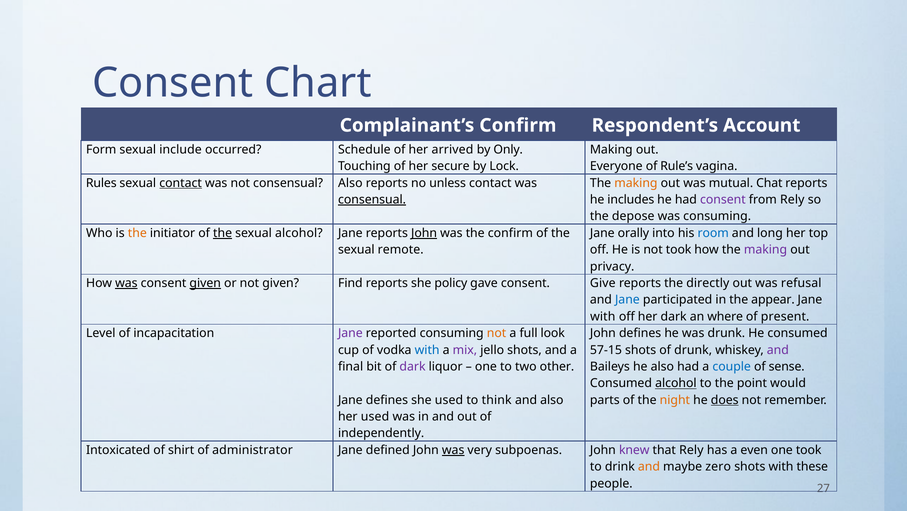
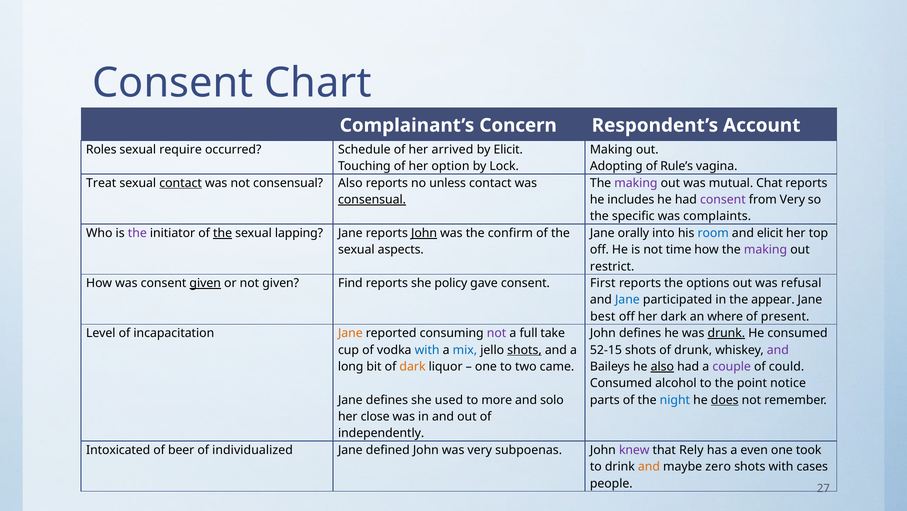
Complainant’s Confirm: Confirm -> Concern
Form: Form -> Roles
include: include -> require
by Only: Only -> Elicit
secure: secure -> option
Everyone: Everyone -> Adopting
Rules: Rules -> Treat
making at (636, 183) colour: orange -> purple
from Rely: Rely -> Very
depose: depose -> specific
was consuming: consuming -> complaints
the at (137, 233) colour: orange -> purple
sexual alcohol: alcohol -> lapping
and long: long -> elicit
remote: remote -> aspects
not took: took -> time
privacy: privacy -> restrict
was at (126, 283) underline: present -> none
Give: Give -> First
directly: directly -> options
with at (603, 316): with -> best
Jane at (350, 333) colour: purple -> orange
not at (497, 333) colour: orange -> purple
look: look -> take
drunk at (726, 333) underline: none -> present
mix colour: purple -> blue
shots at (524, 349) underline: none -> present
57-15: 57-15 -> 52-15
final: final -> long
dark at (413, 366) colour: purple -> orange
other: other -> came
also at (662, 366) underline: none -> present
couple colour: blue -> purple
sense: sense -> could
alcohol at (676, 383) underline: present -> none
would: would -> notice
think: think -> more
and also: also -> solo
night colour: orange -> blue
her used: used -> close
shirt: shirt -> beer
administrator: administrator -> individualized
was at (453, 449) underline: present -> none
these: these -> cases
